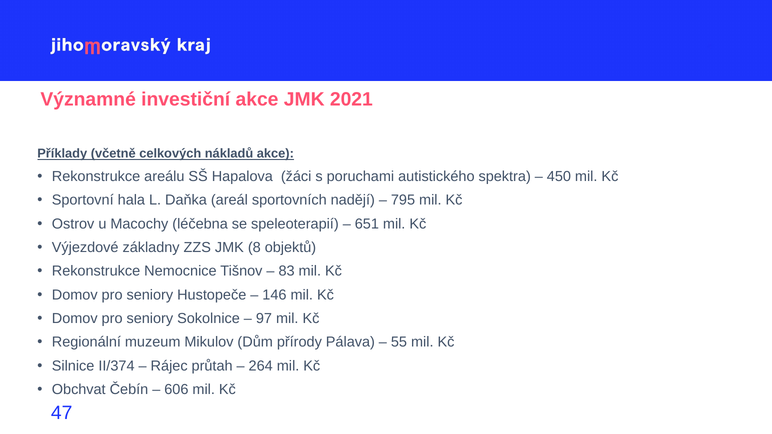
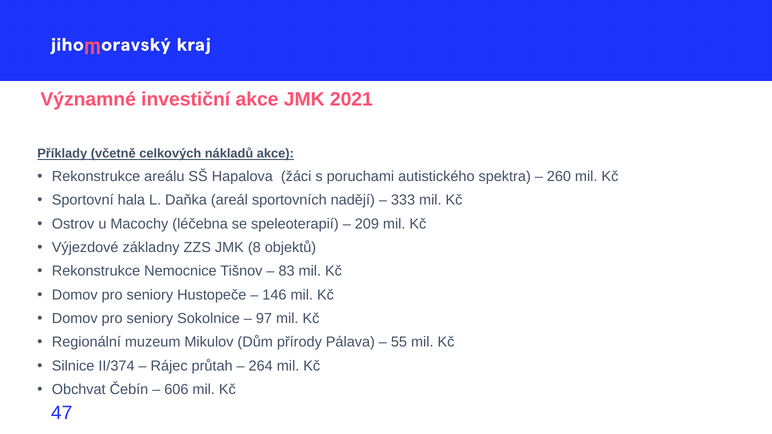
450: 450 -> 260
795: 795 -> 333
651: 651 -> 209
